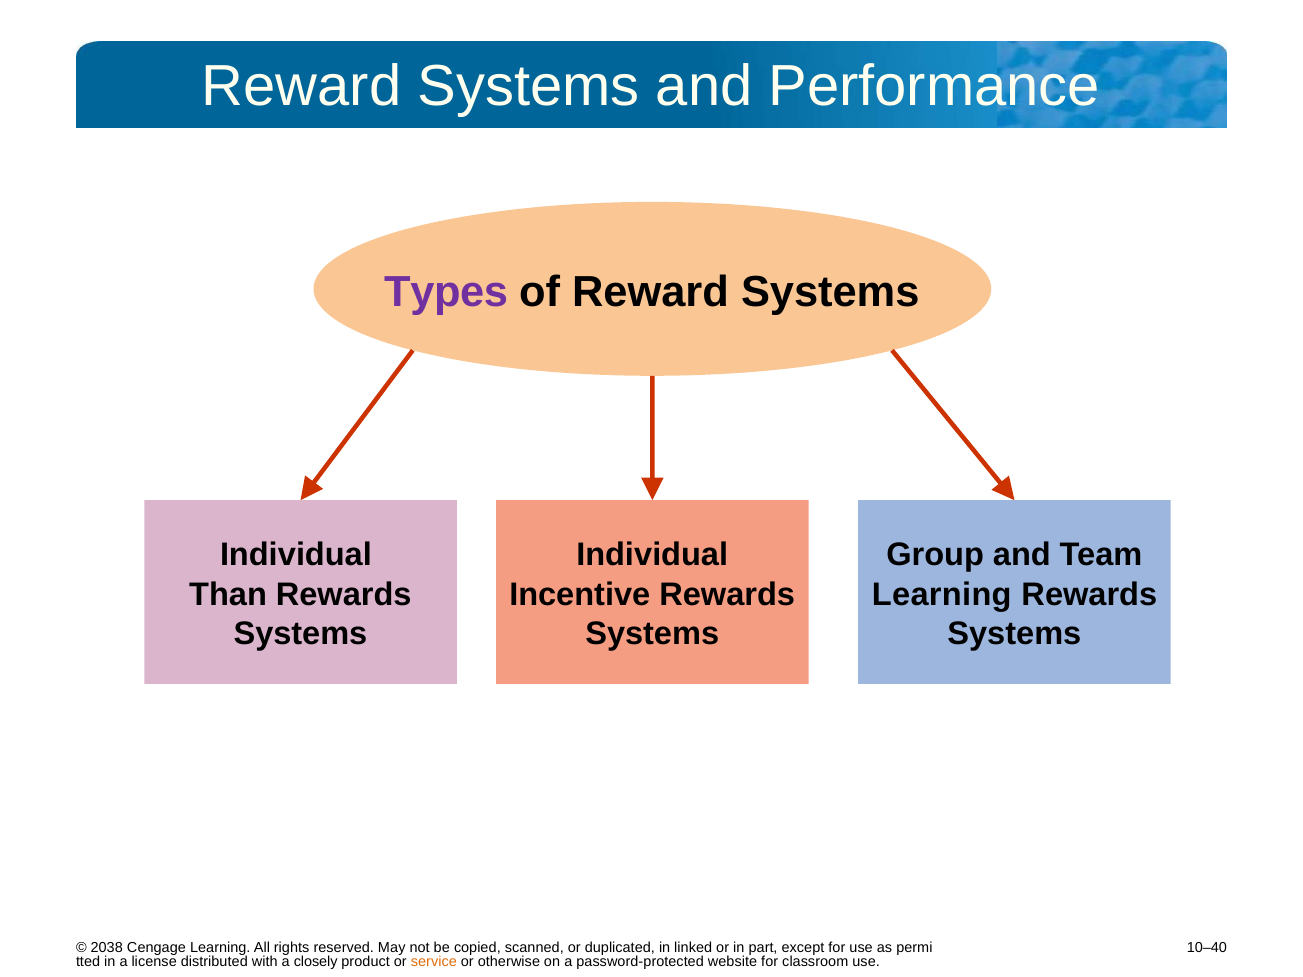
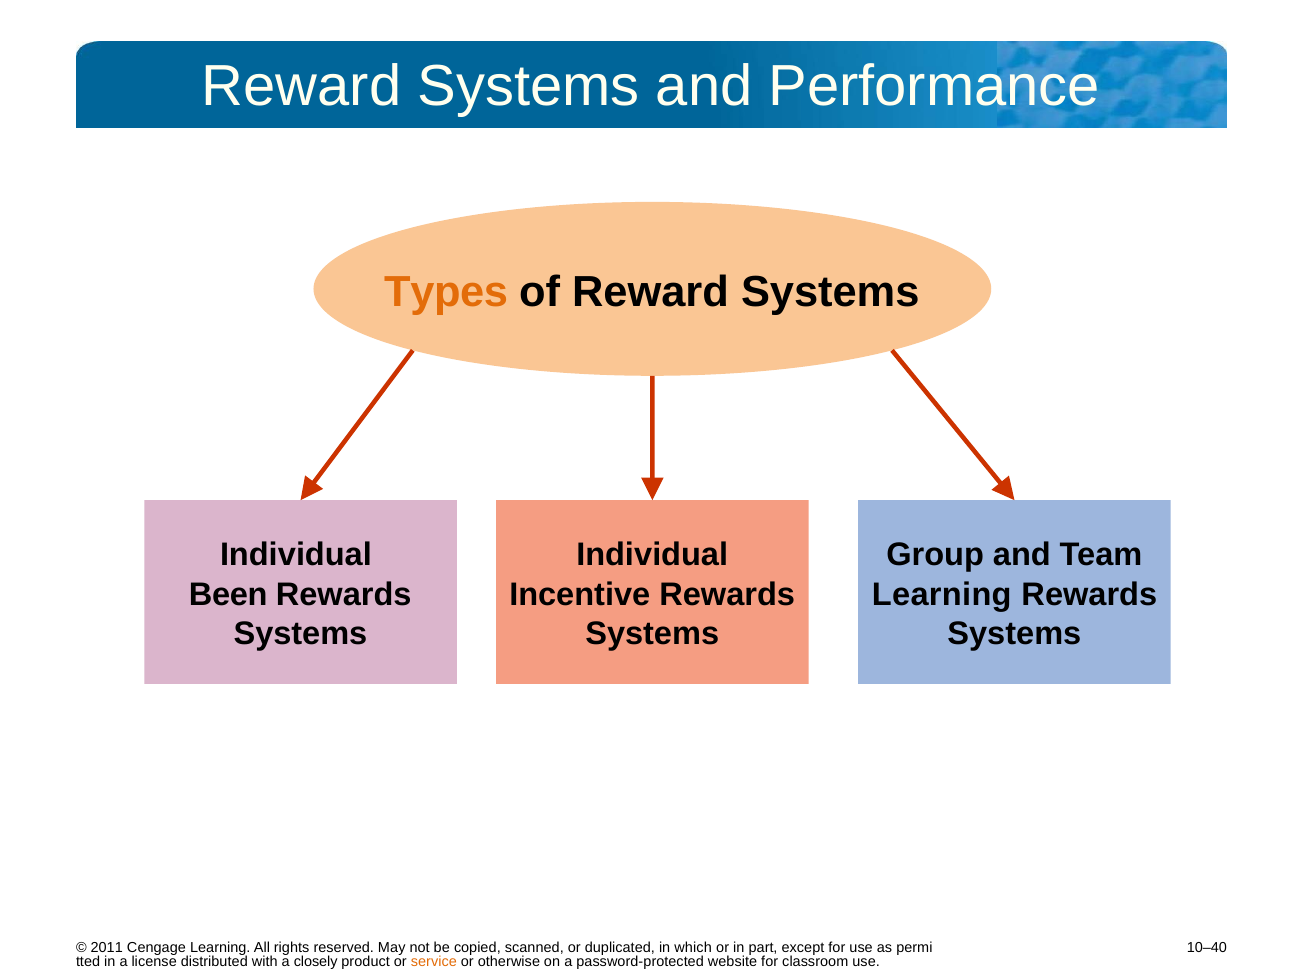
Types colour: purple -> orange
Than: Than -> Been
2038: 2038 -> 2011
linked: linked -> which
